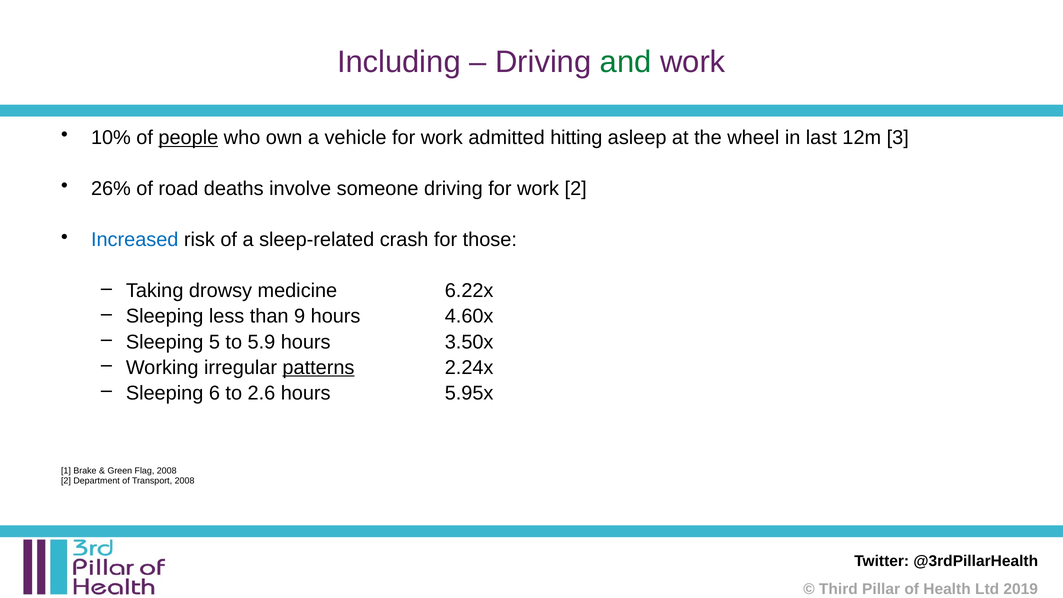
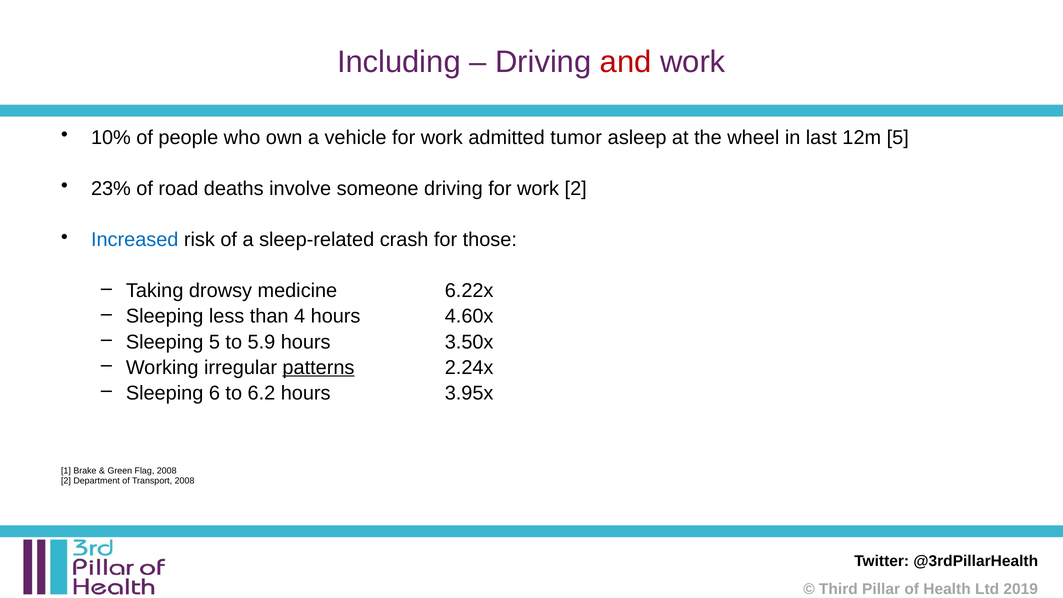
and colour: green -> red
people underline: present -> none
hitting: hitting -> tumor
12m 3: 3 -> 5
26%: 26% -> 23%
9: 9 -> 4
2.6: 2.6 -> 6.2
5.95x: 5.95x -> 3.95x
